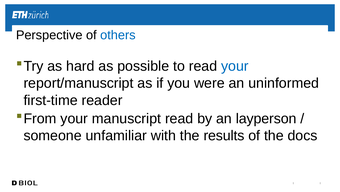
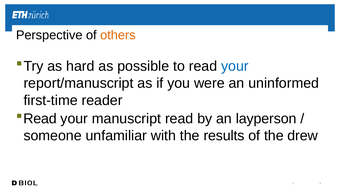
others colour: blue -> orange
From at (40, 118): From -> Read
docs: docs -> drew
